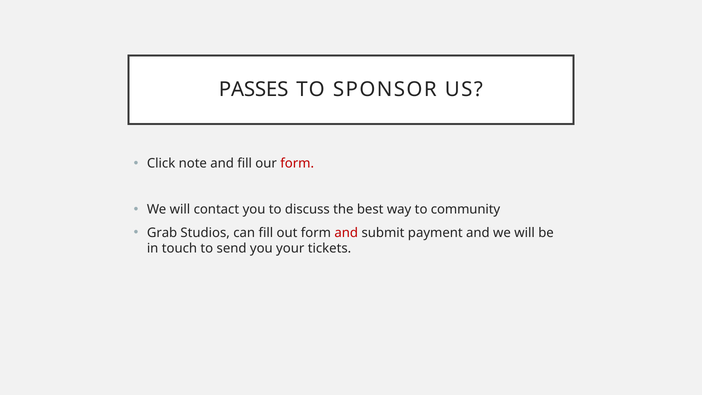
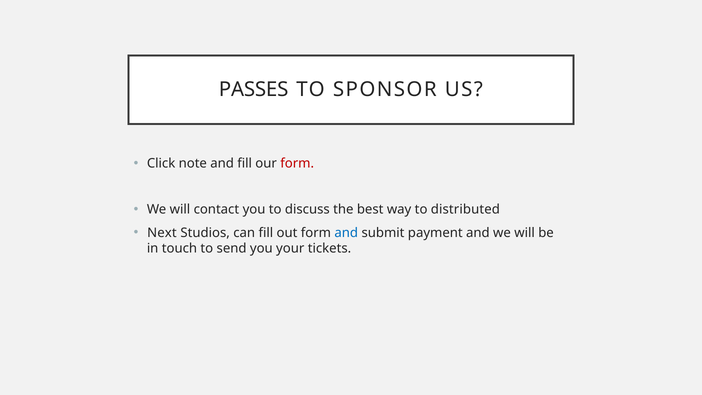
community: community -> distributed
Grab: Grab -> Next
and at (346, 233) colour: red -> blue
